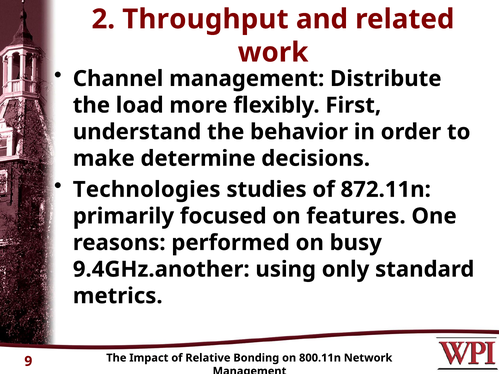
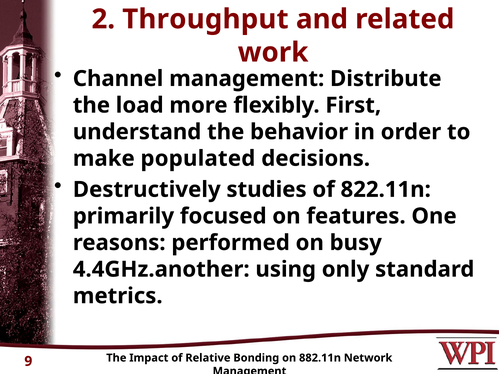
determine: determine -> populated
Technologies: Technologies -> Destructively
872.11n: 872.11n -> 822.11n
9.4GHz.another: 9.4GHz.another -> 4.4GHz.another
800.11n: 800.11n -> 882.11n
